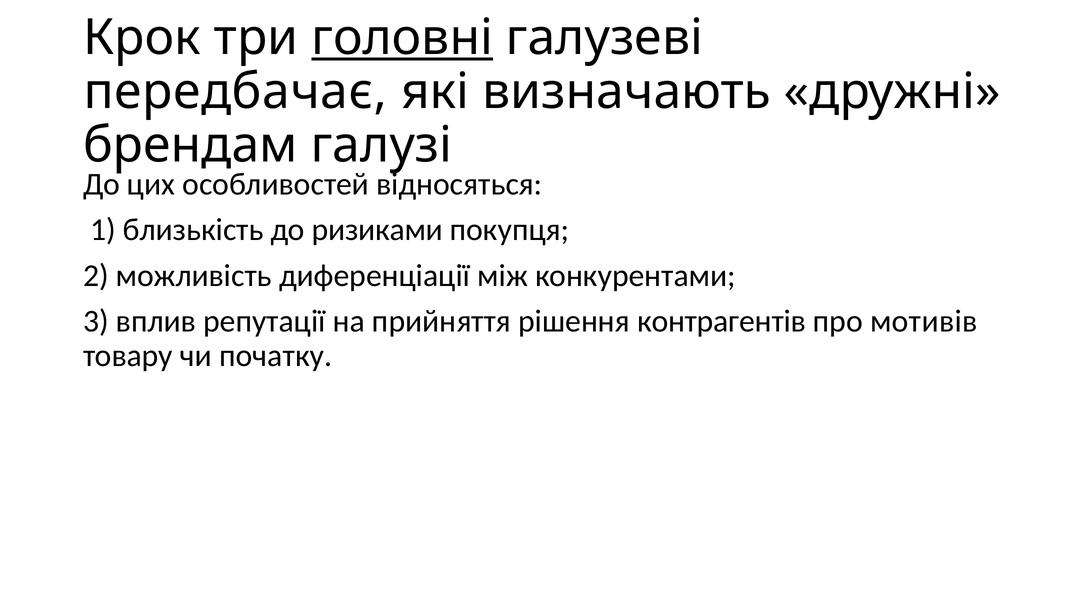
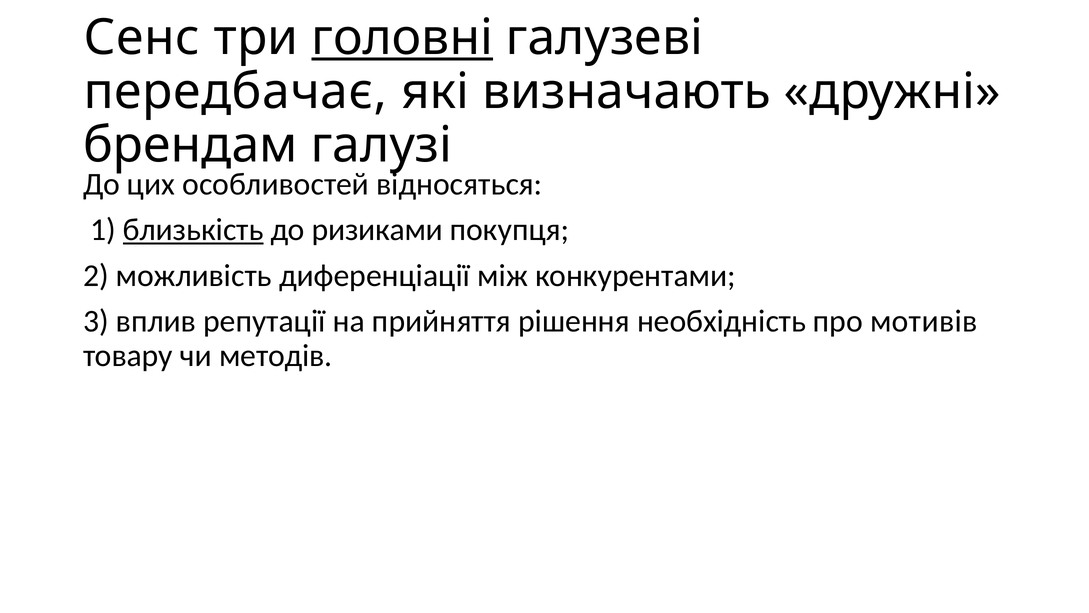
Крок: Крок -> Сенс
близькість underline: none -> present
контрагентів: контрагентів -> необхідність
початку: початку -> методів
